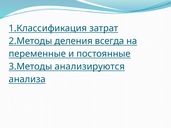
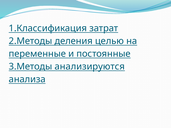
всегда: всегда -> целью
